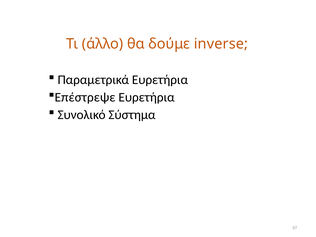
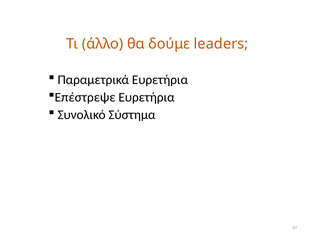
inverse: inverse -> leaders
